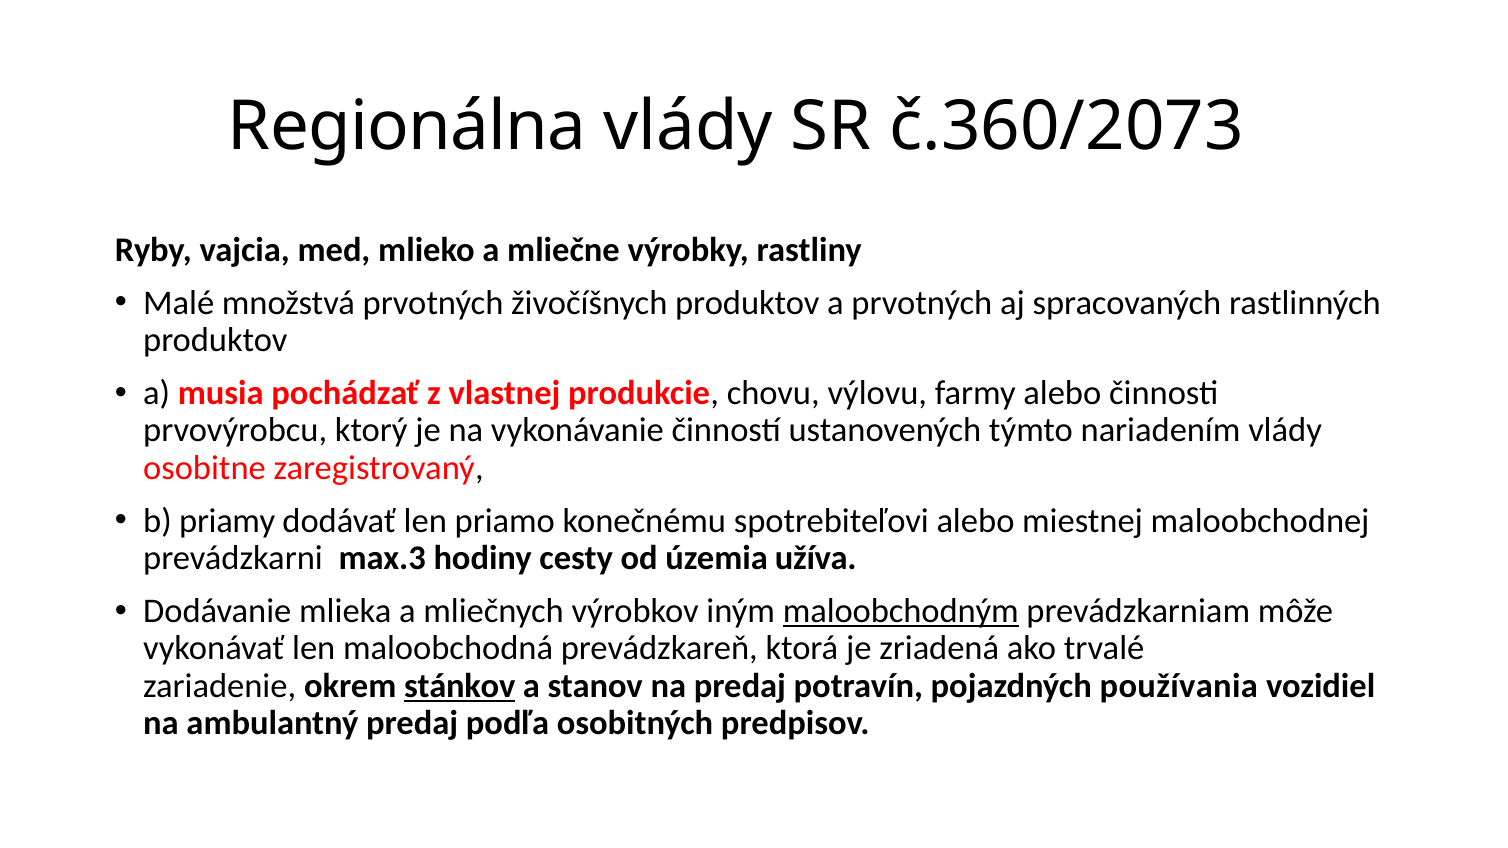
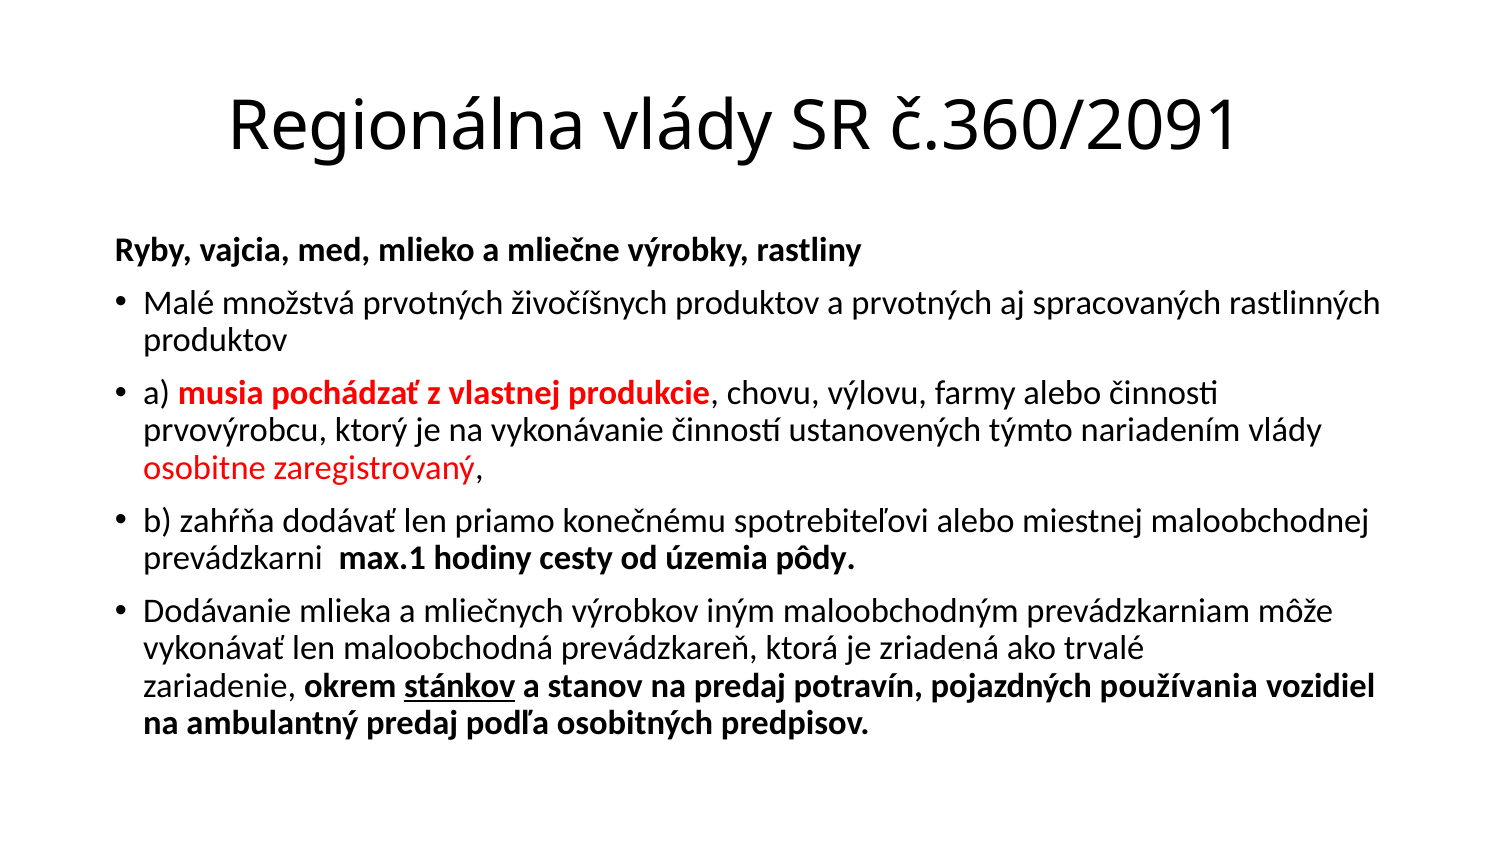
č.360/2073: č.360/2073 -> č.360/2091
priamy: priamy -> zahŕňa
max.3: max.3 -> max.1
užíva: užíva -> pôdy
maloobchodným underline: present -> none
